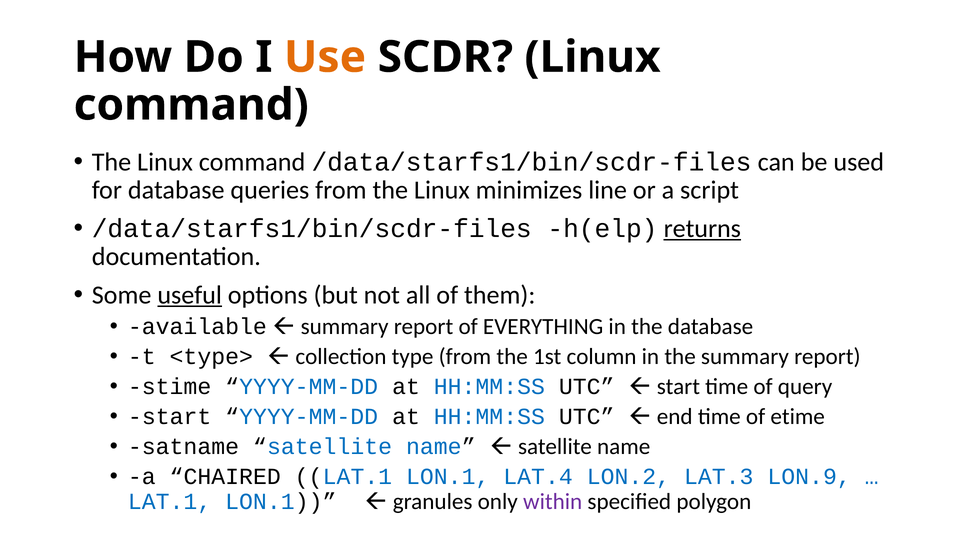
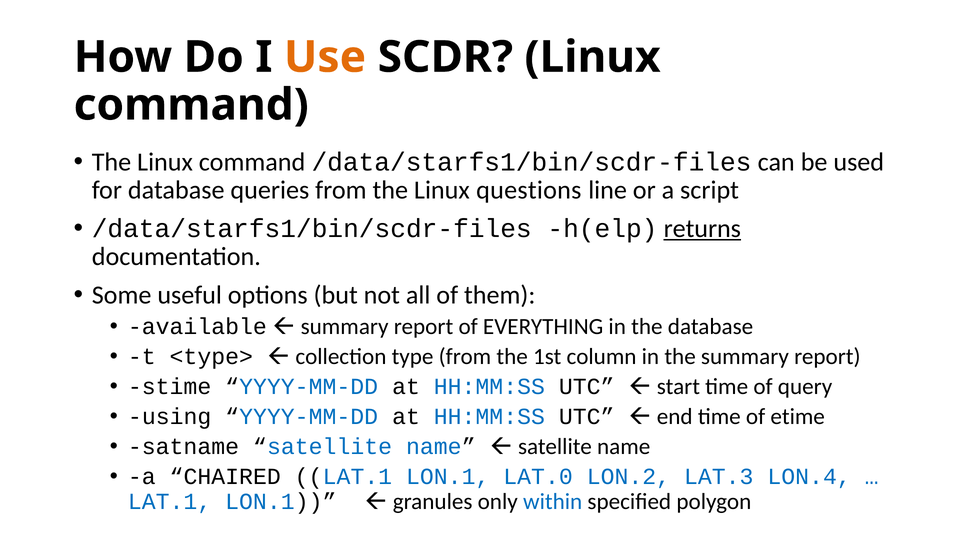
minimizes: minimizes -> questions
useful underline: present -> none
start at (170, 417): start -> using
LAT.4: LAT.4 -> LAT.0
LON.9: LON.9 -> LON.4
within colour: purple -> blue
